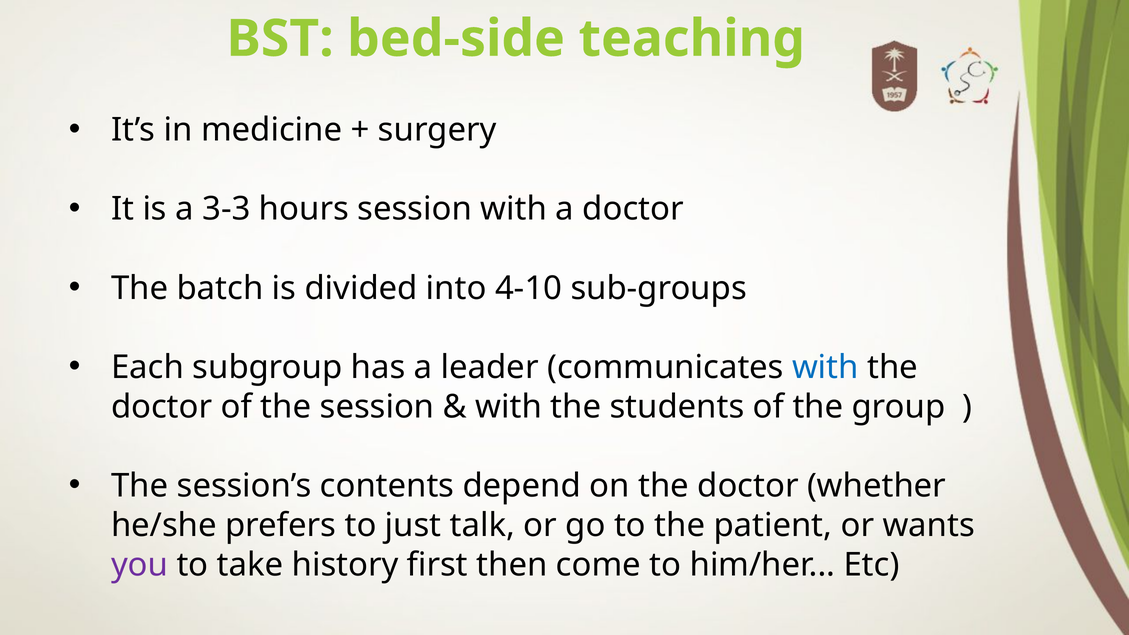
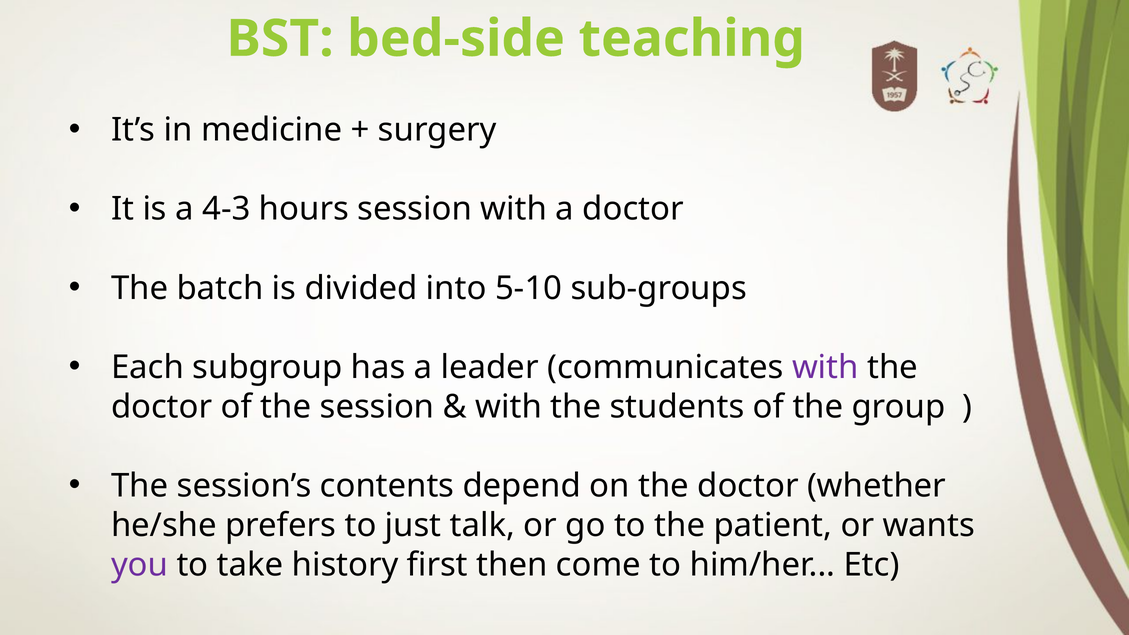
3-3: 3-3 -> 4-3
4-10: 4-10 -> 5-10
with at (825, 367) colour: blue -> purple
